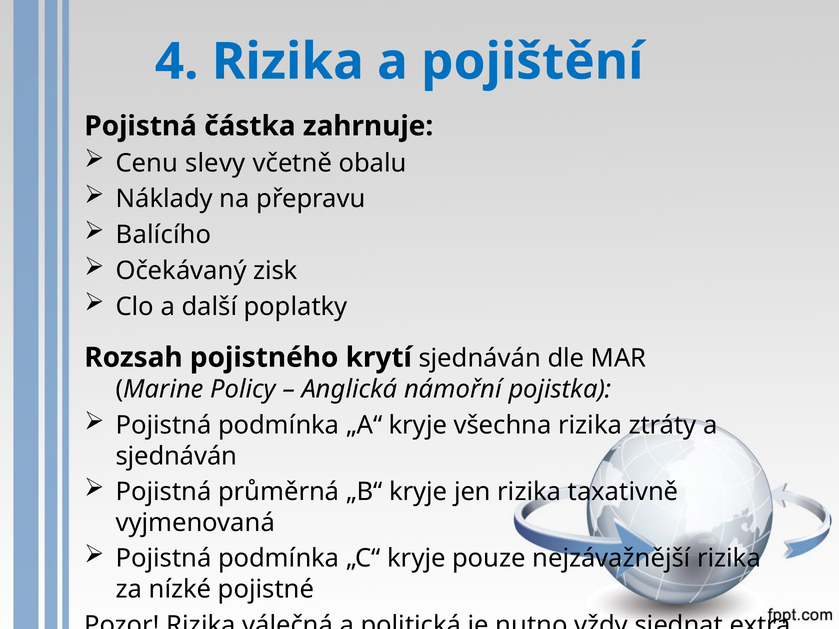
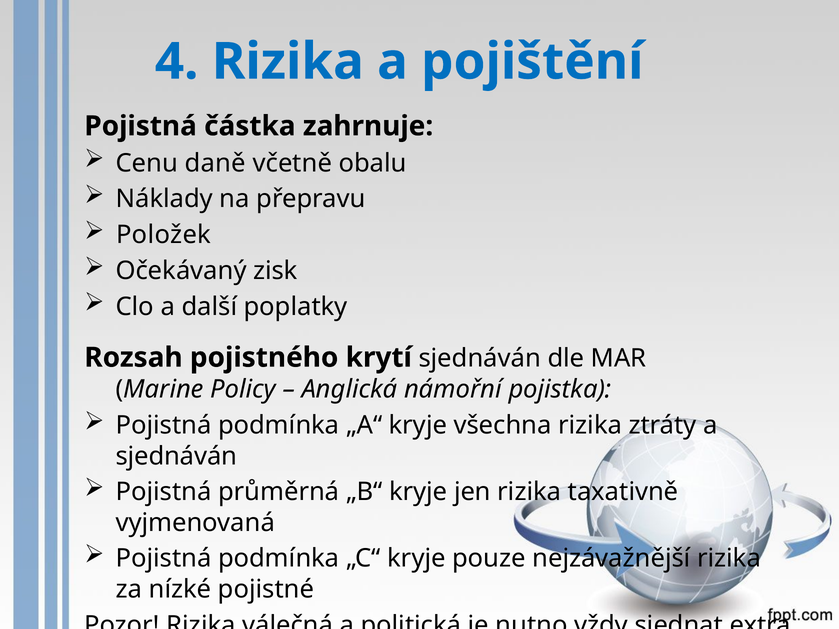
slevy: slevy -> daně
Balícího: Balícího -> Položek
